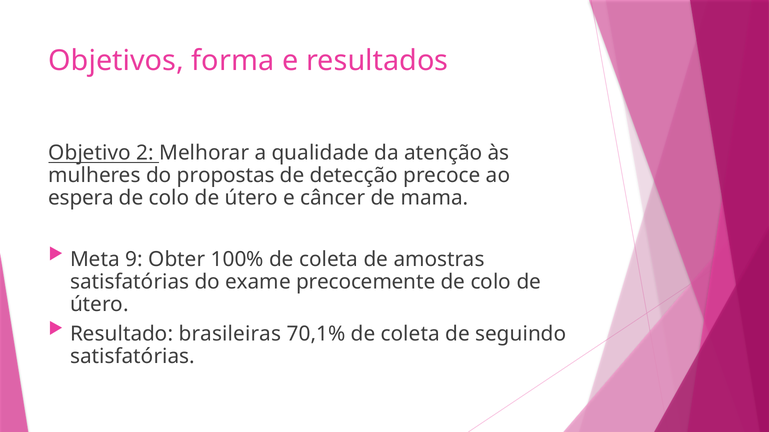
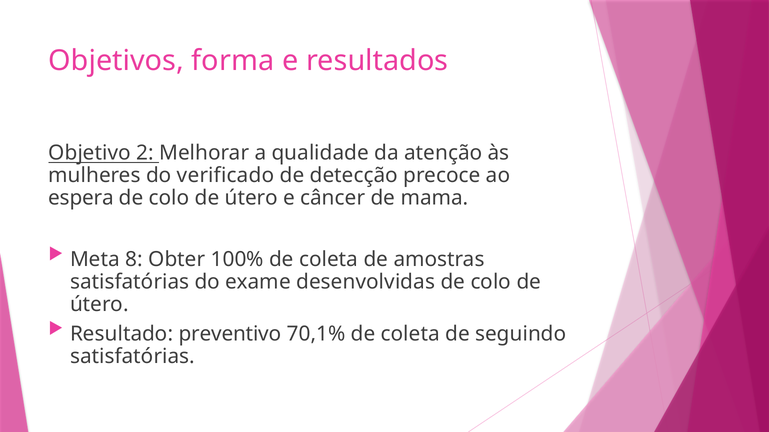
propostas: propostas -> verificado
9: 9 -> 8
precocemente: precocemente -> desenvolvidas
brasileiras: brasileiras -> preventivo
